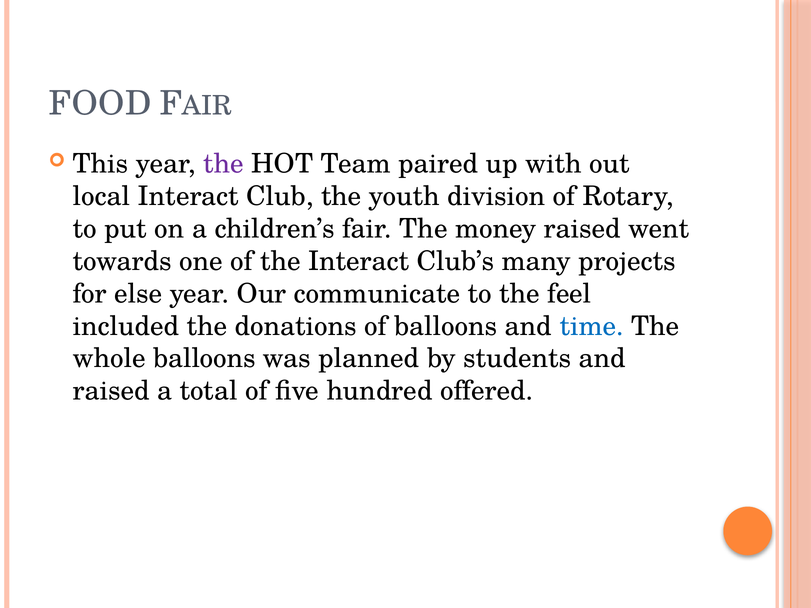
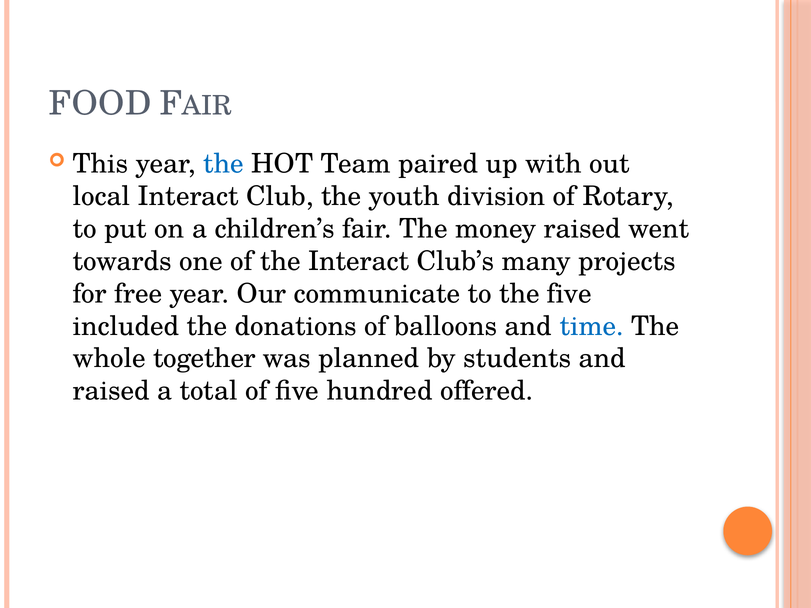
the at (224, 164) colour: purple -> blue
else: else -> free
the feel: feel -> five
whole balloons: balloons -> together
